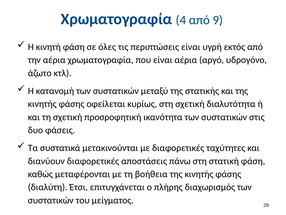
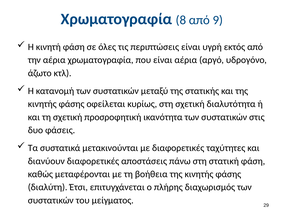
4: 4 -> 8
